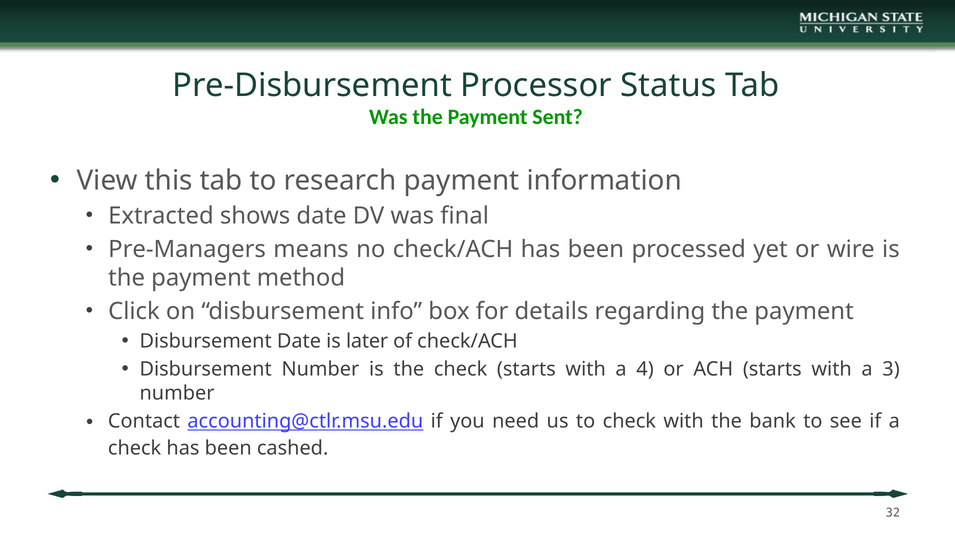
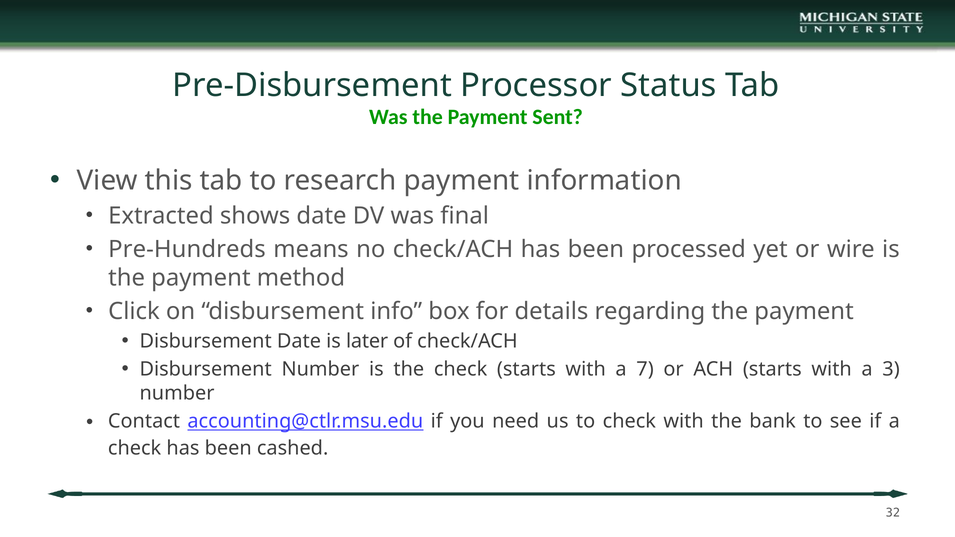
Pre-Managers: Pre-Managers -> Pre-Hundreds
4: 4 -> 7
